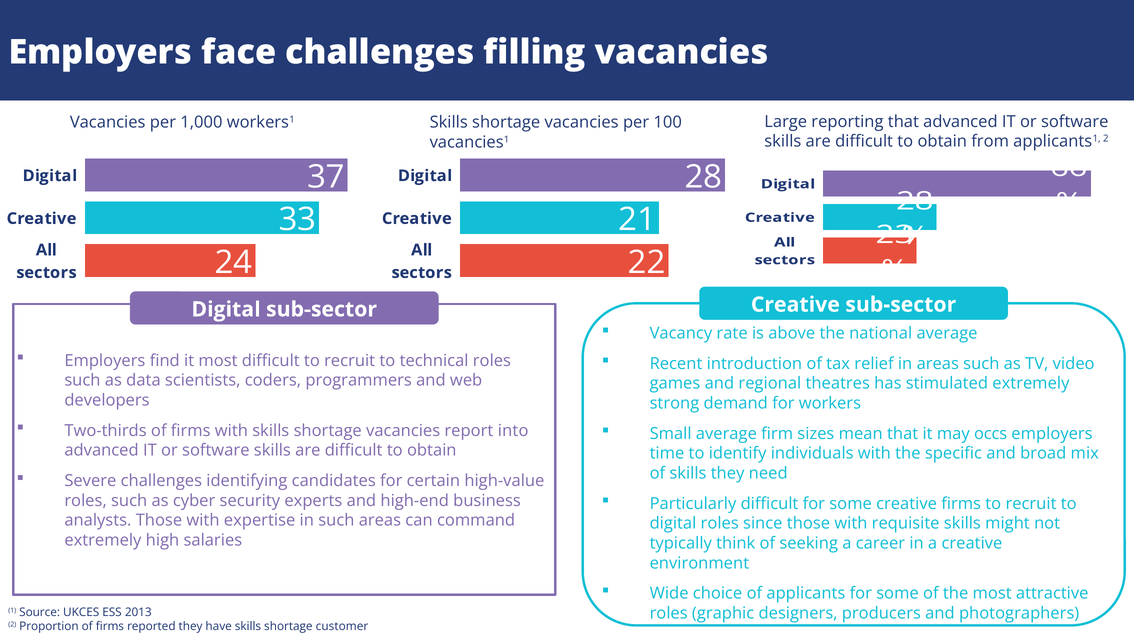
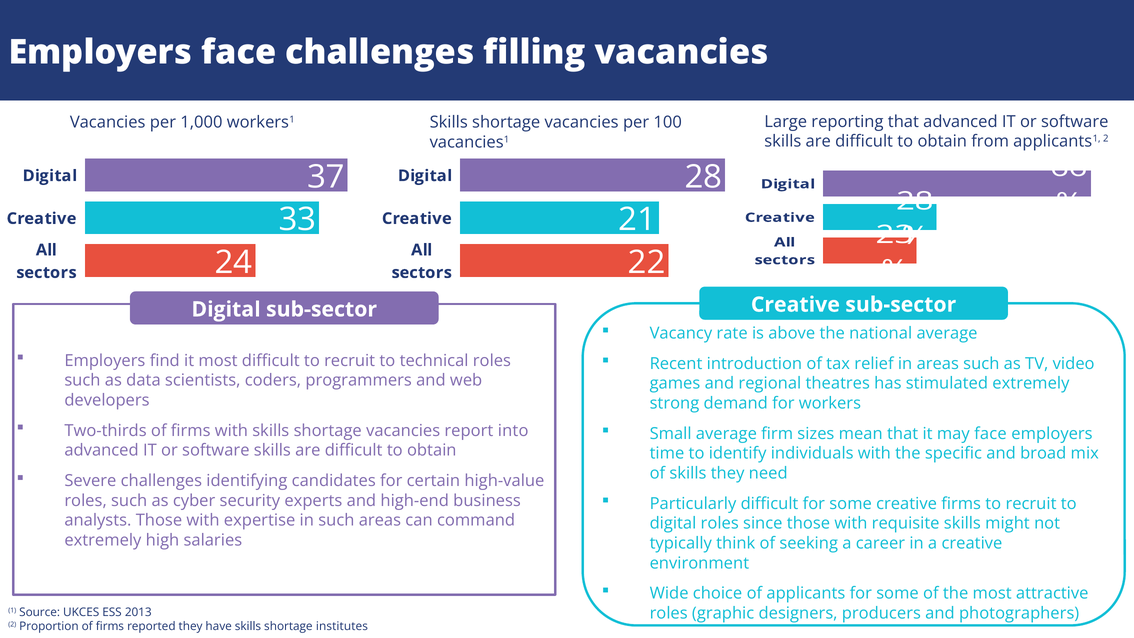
may occs: occs -> face
customer: customer -> institutes
